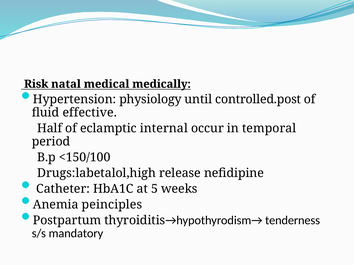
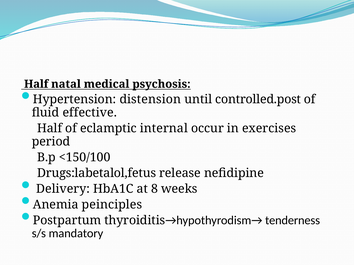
Risk at (36, 84): Risk -> Half
medically: medically -> psychosis
physiology: physiology -> distension
temporal: temporal -> exercises
Drugs:labetalol,high: Drugs:labetalol,high -> Drugs:labetalol,fetus
Catheter: Catheter -> Delivery
5: 5 -> 8
